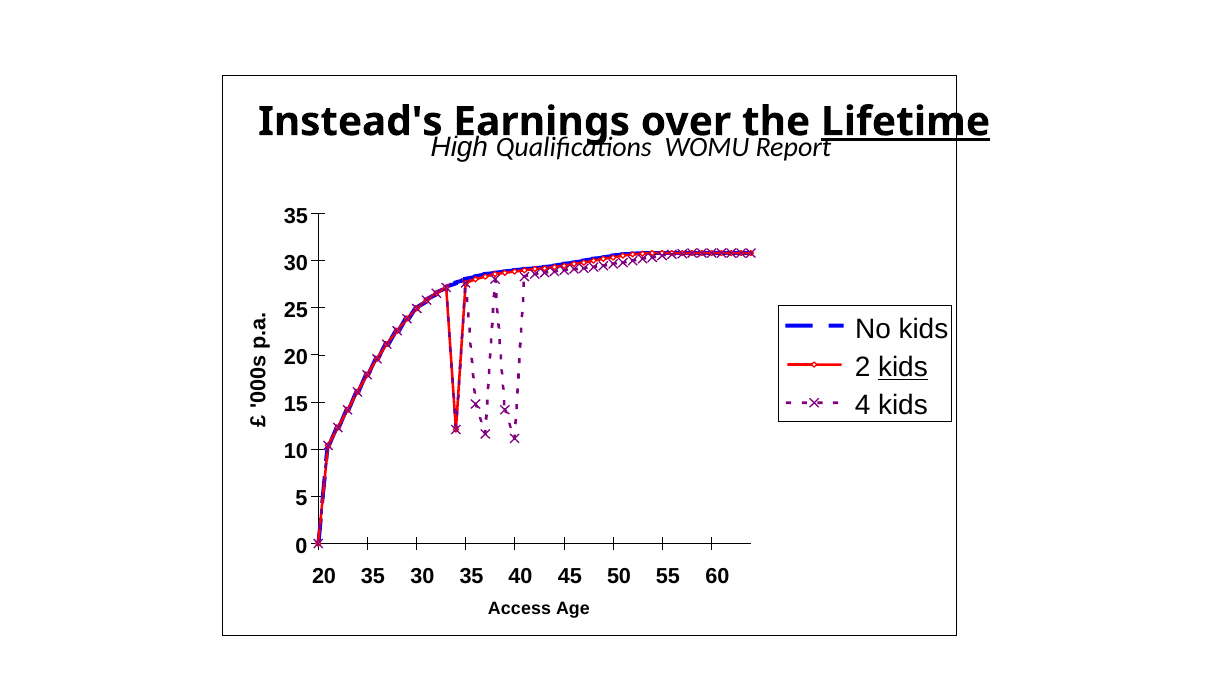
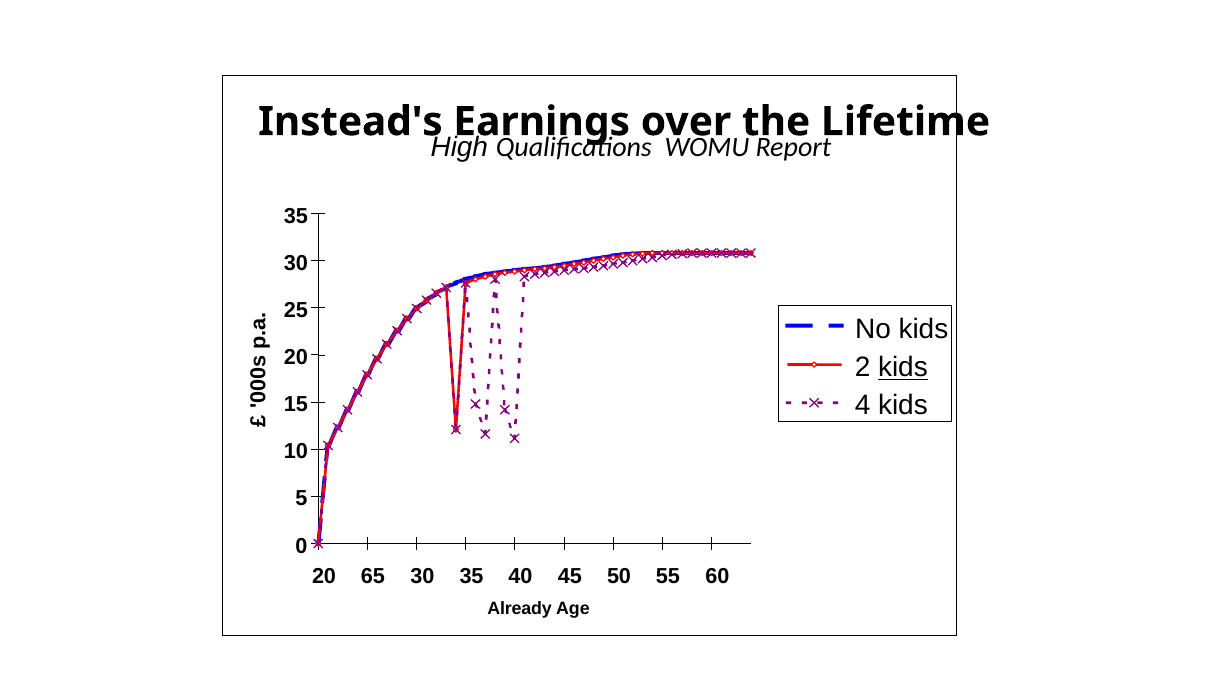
Lifetime underline: present -> none
20 35: 35 -> 65
Access: Access -> Already
